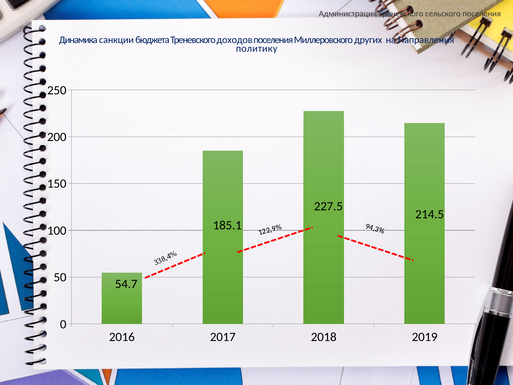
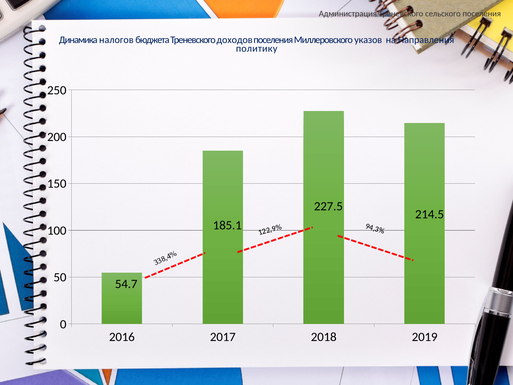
санкции: санкции -> налогов
других: других -> указов
